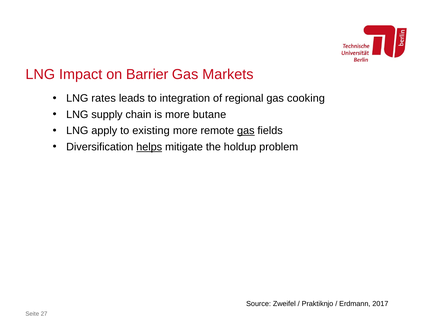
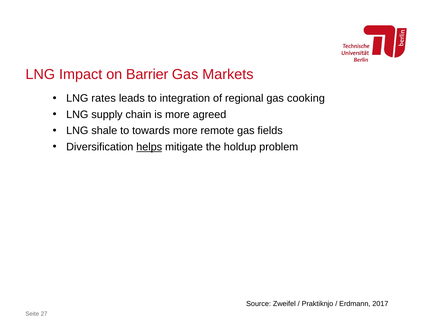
butane: butane -> agreed
apply: apply -> shale
existing: existing -> towards
gas at (246, 131) underline: present -> none
